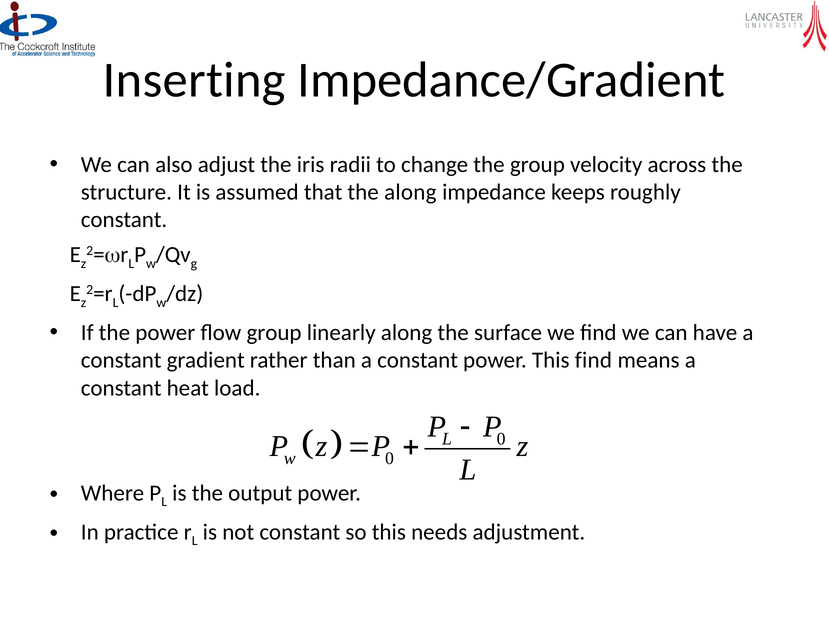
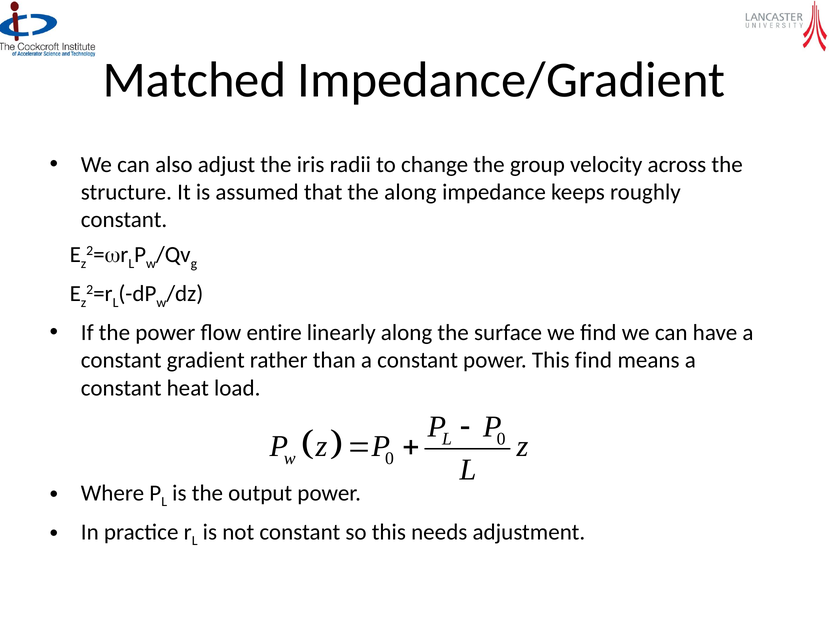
Inserting: Inserting -> Matched
flow group: group -> entire
